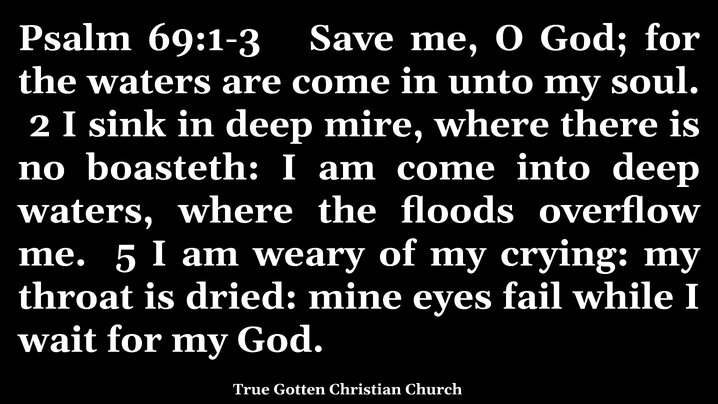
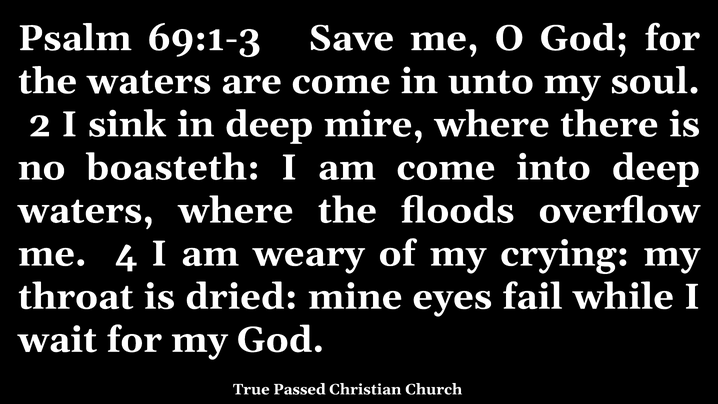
5: 5 -> 4
Gotten: Gotten -> Passed
